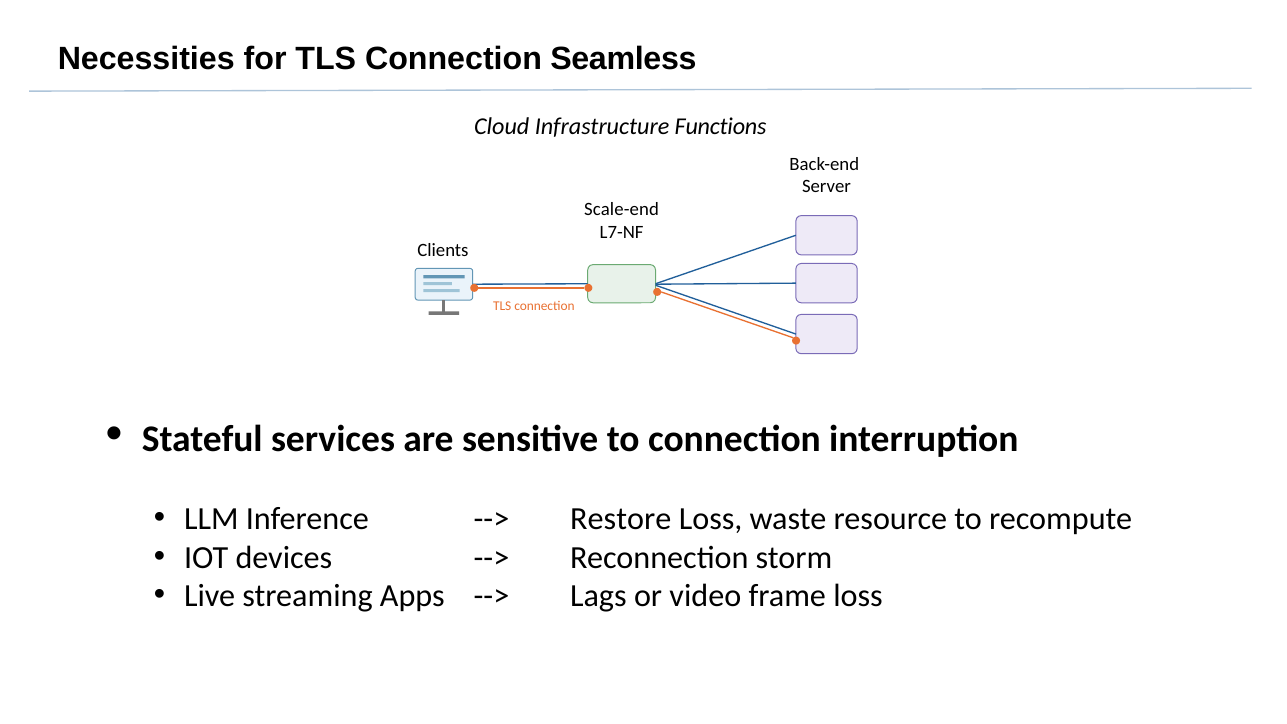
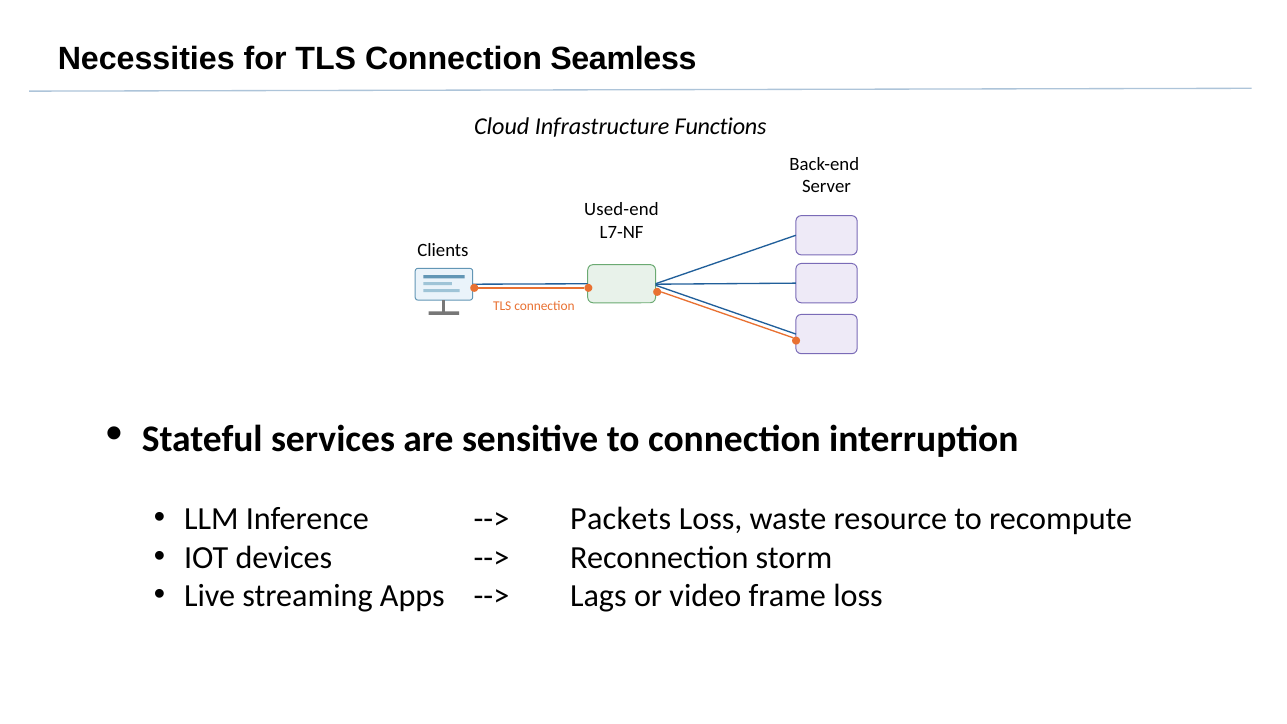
Scale-end: Scale-end -> Used-end
Restore: Restore -> Packets
